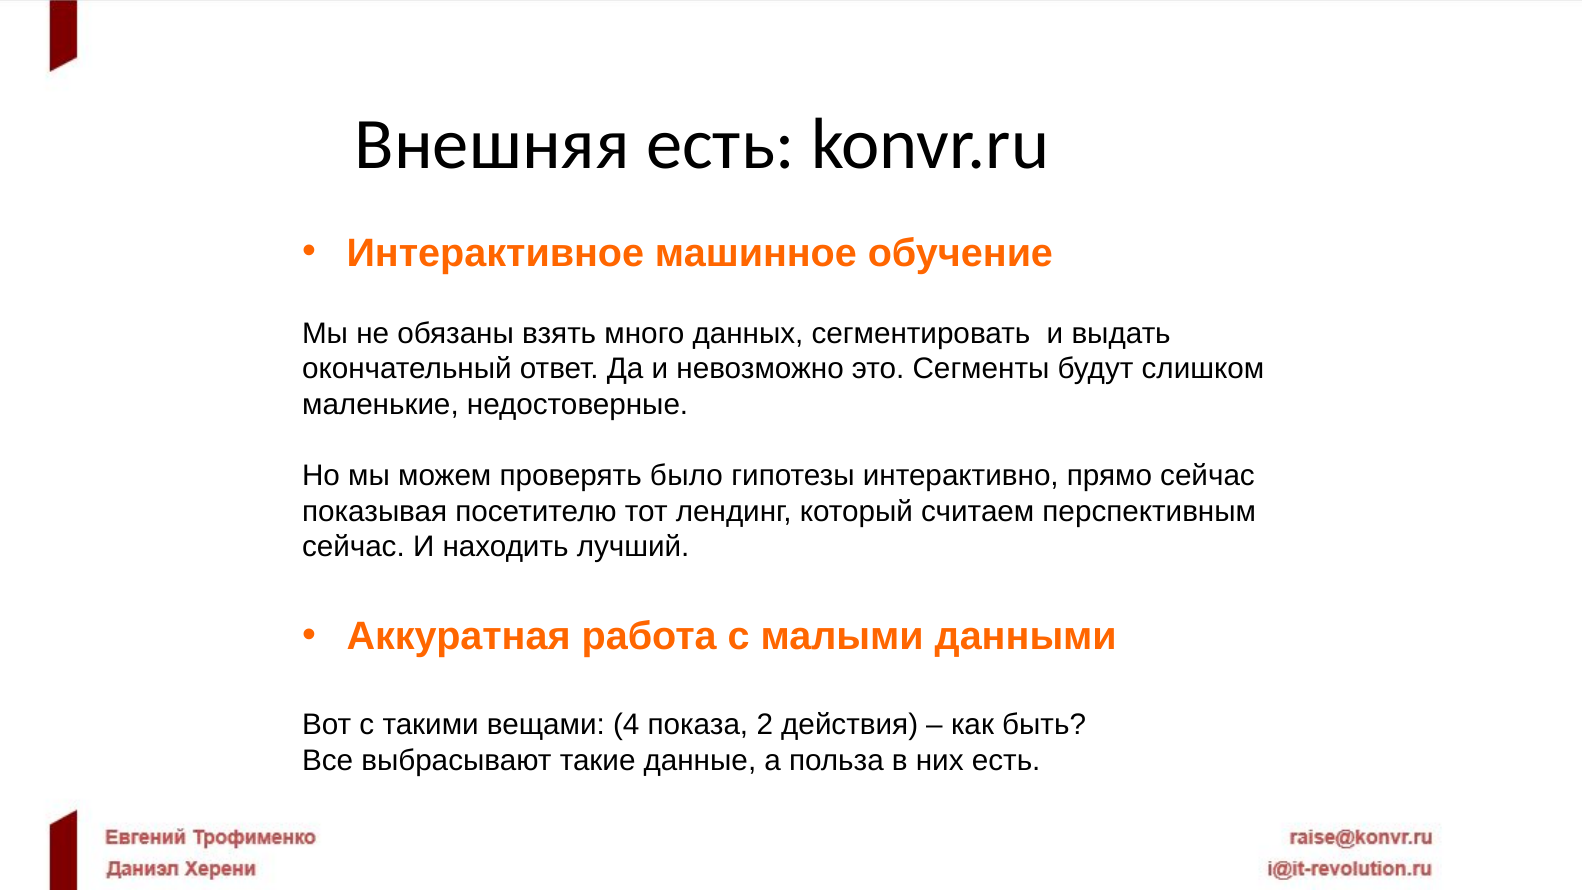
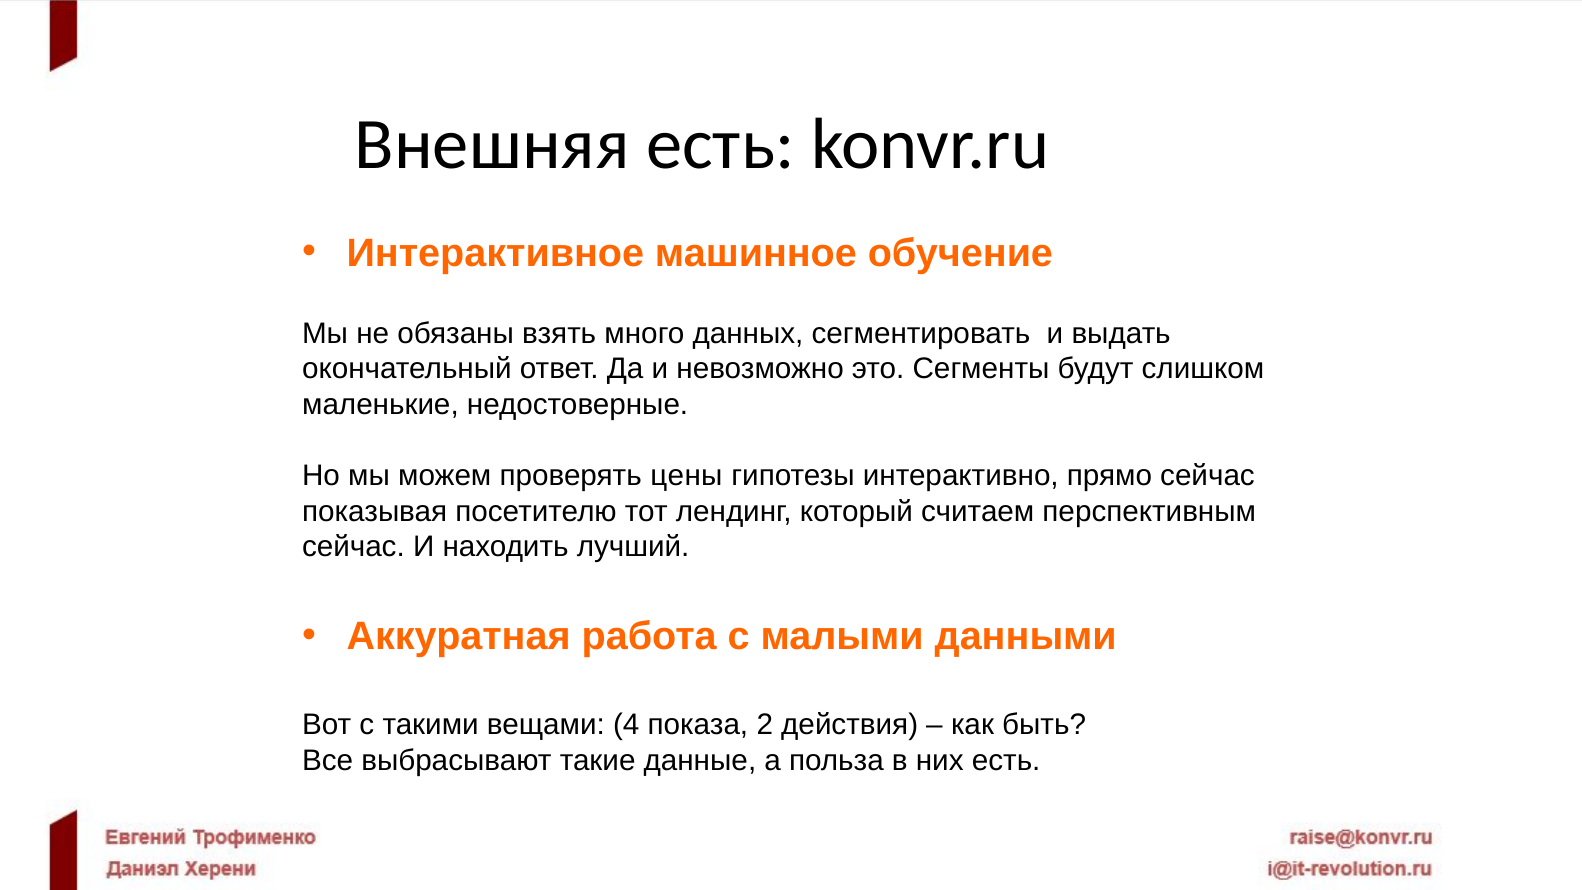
было: было -> цены
